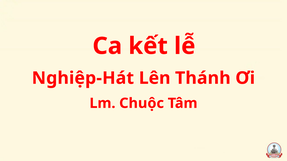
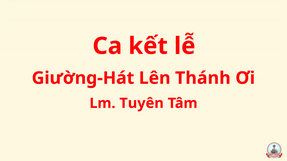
Nghiệp-Hát: Nghiệp-Hát -> Giường-Hát
Chuộc: Chuộc -> Tuyên
